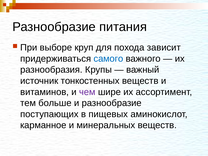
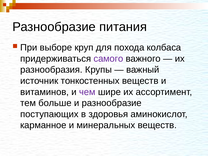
зависит: зависит -> колбаса
самого colour: blue -> purple
пищевых: пищевых -> здоровья
